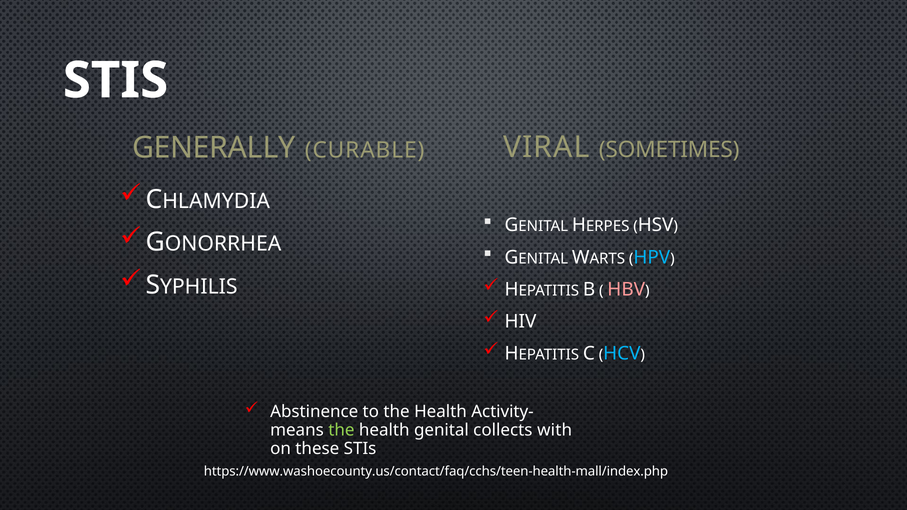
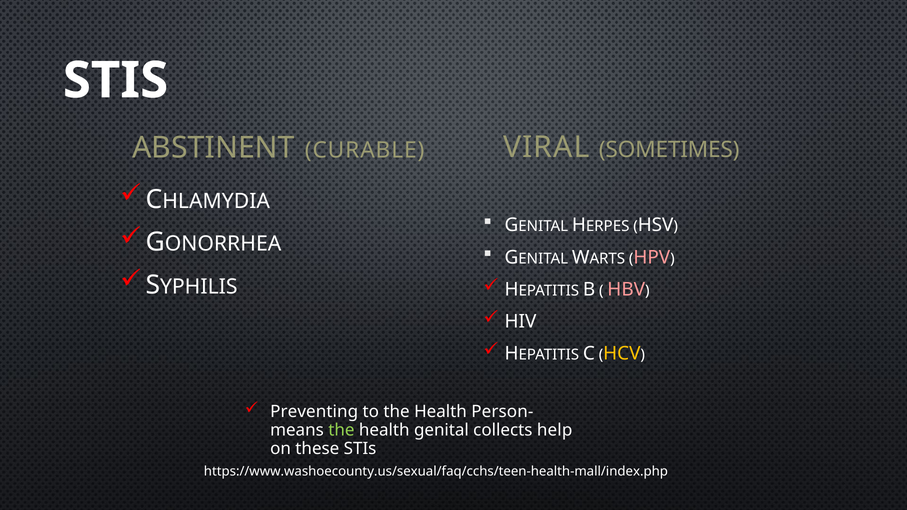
GENERALLY: GENERALLY -> ABSTINENT
HPV colour: light blue -> pink
HCV colour: light blue -> yellow
Abstinence: Abstinence -> Preventing
Activity-: Activity- -> Person-
with: with -> help
https://www.washoecounty.us/contact/faq/cchs/teen-health-mall/index.php: https://www.washoecounty.us/contact/faq/cchs/teen-health-mall/index.php -> https://www.washoecounty.us/sexual/faq/cchs/teen-health-mall/index.php
